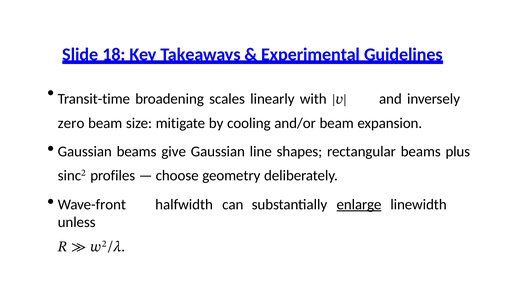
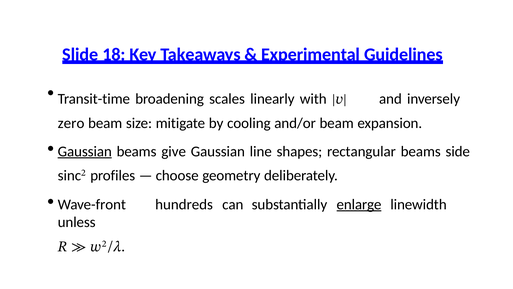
Gaussian at (85, 151) underline: none -> present
plus: plus -> side
halfwidth: halfwidth -> hundreds
